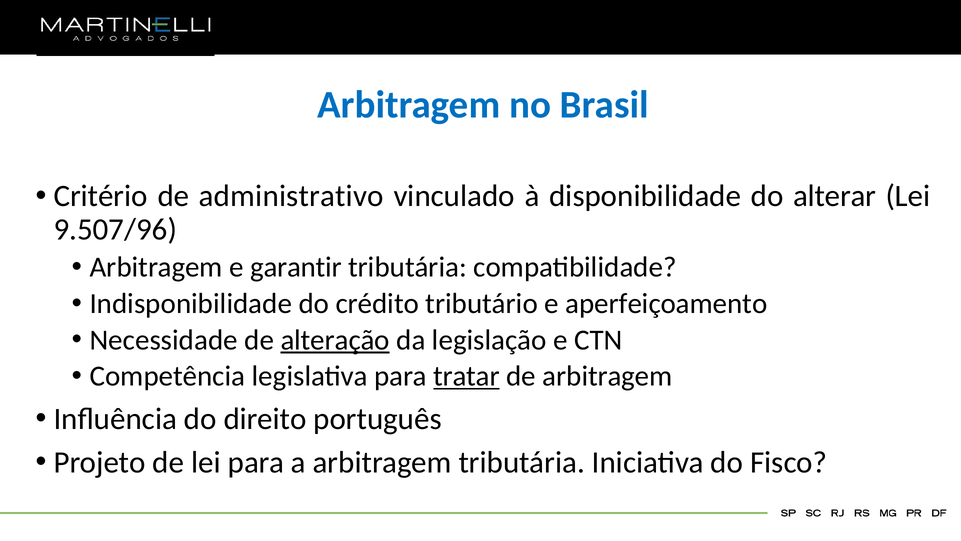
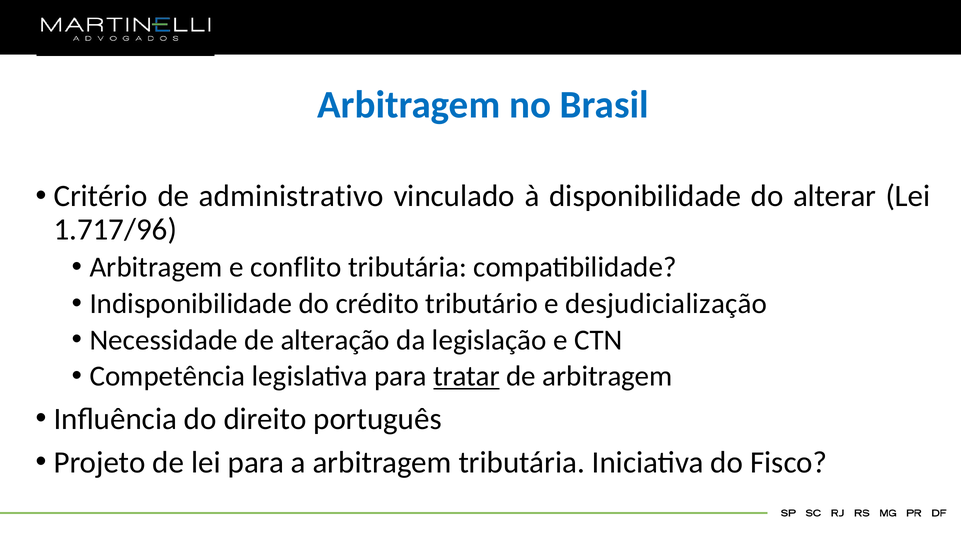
9.507/96: 9.507/96 -> 1.717/96
garantir: garantir -> conflito
aperfeiçoamento: aperfeiçoamento -> desjudicialização
alteração underline: present -> none
